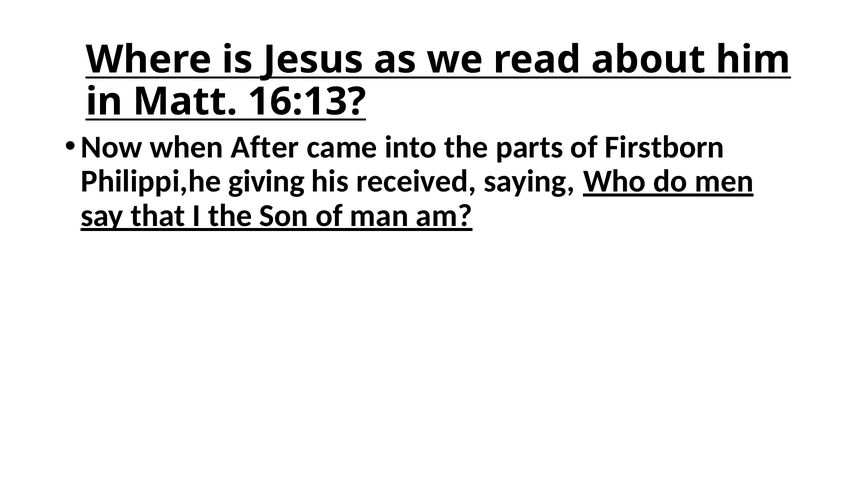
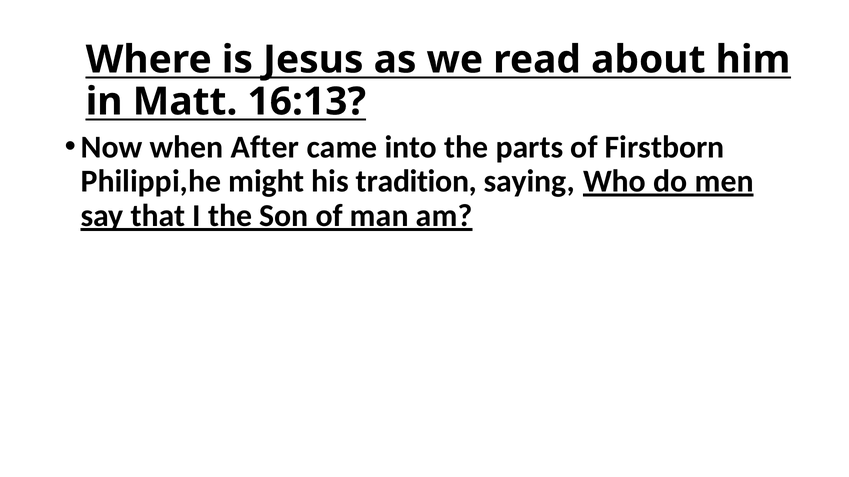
giving: giving -> might
received: received -> tradition
